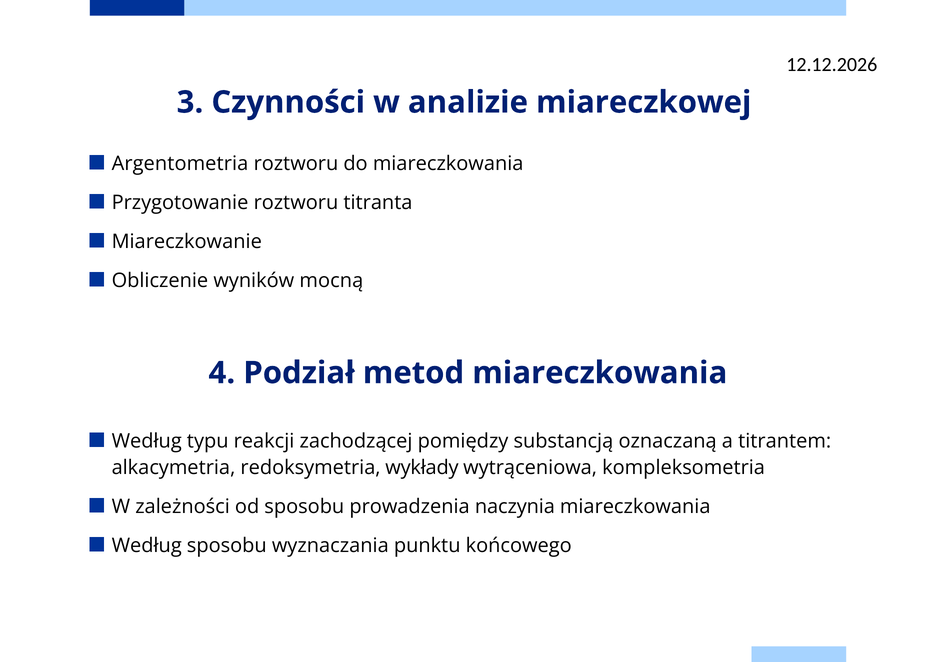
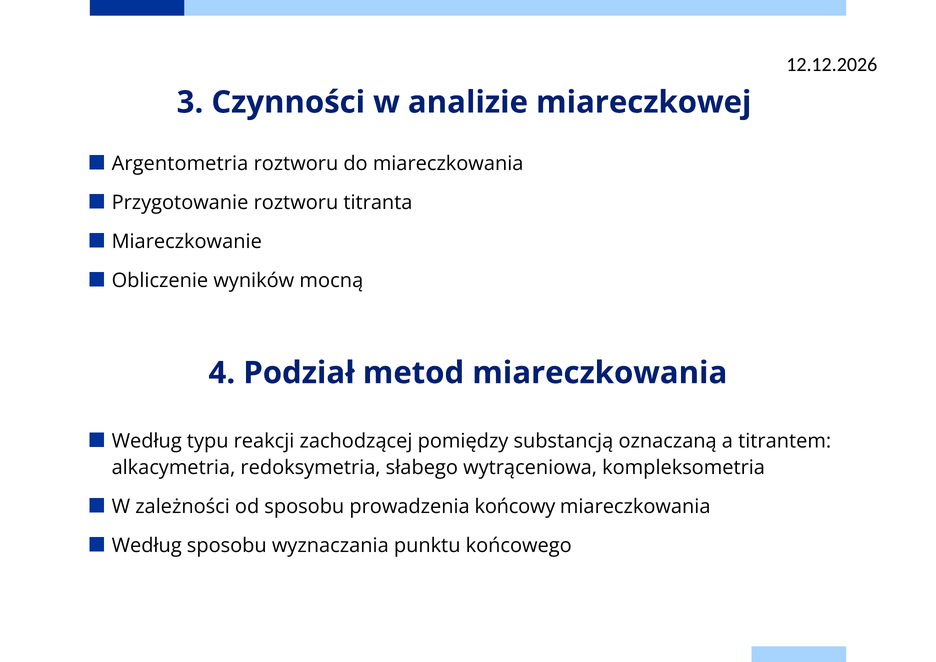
wykłady: wykłady -> słabego
naczynia: naczynia -> końcowy
